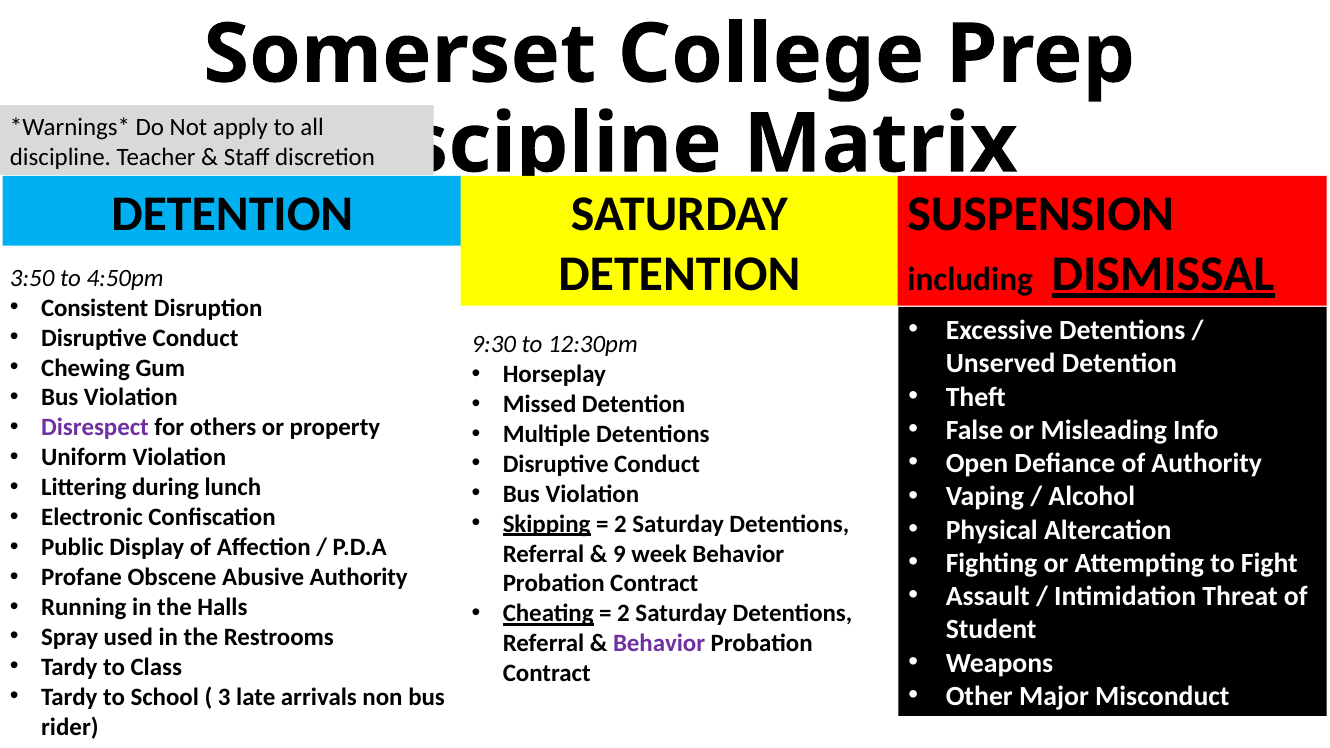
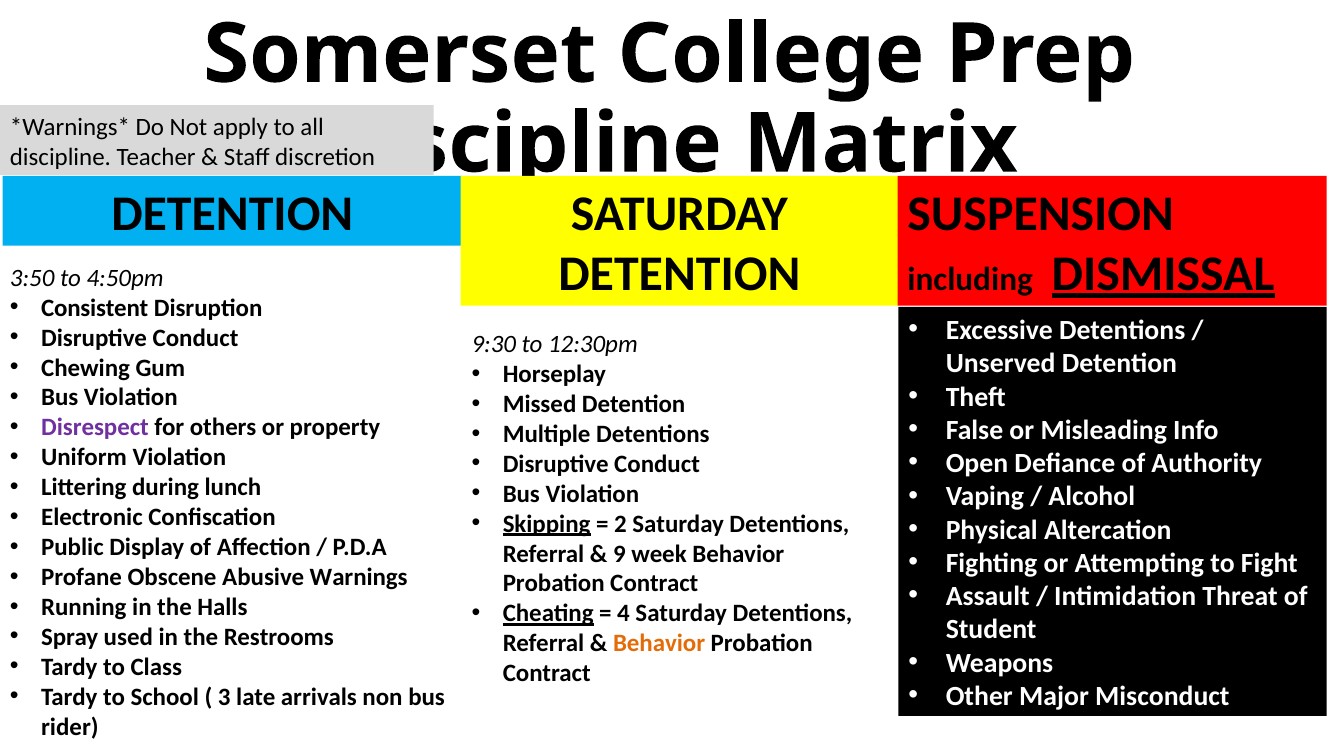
Abusive Authority: Authority -> Warnings
2 at (624, 614): 2 -> 4
Behavior at (659, 644) colour: purple -> orange
